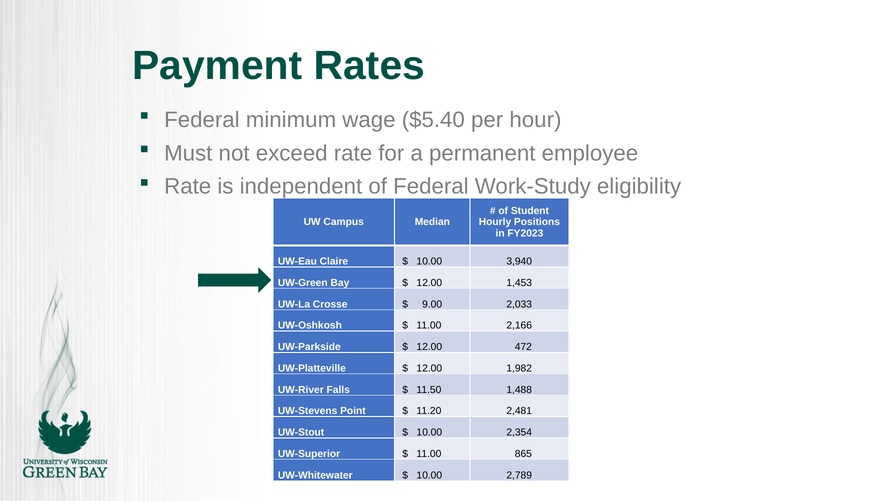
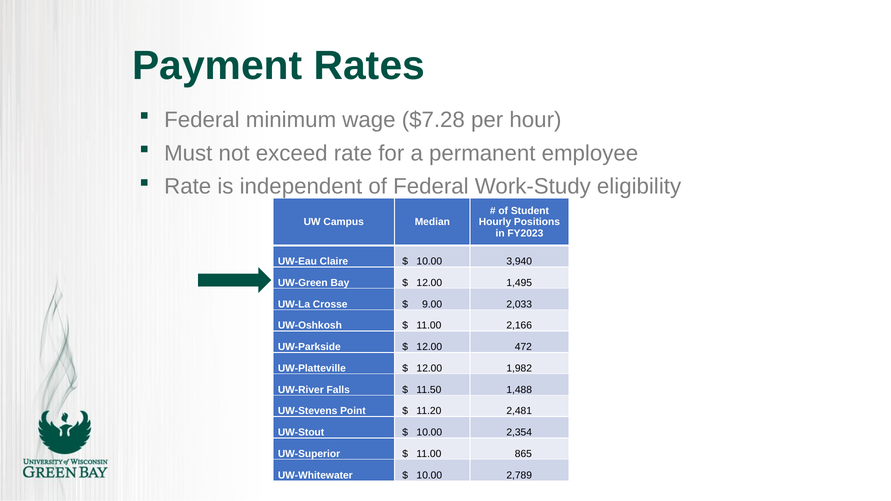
$5.40: $5.40 -> $7.28
1,453: 1,453 -> 1,495
